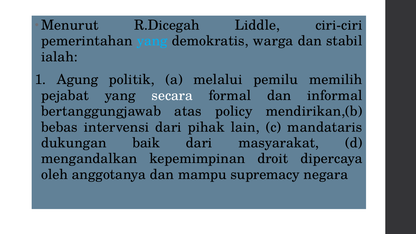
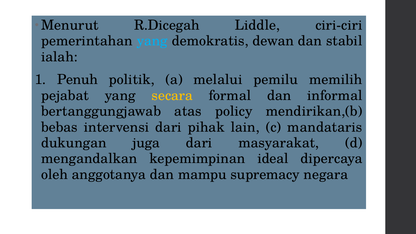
warga: warga -> dewan
Agung: Agung -> Penuh
secara colour: white -> yellow
baik: baik -> juga
droit: droit -> ideal
